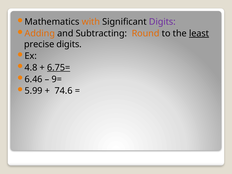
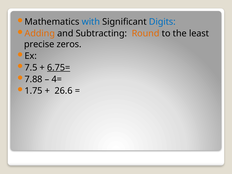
with colour: orange -> blue
Digits at (162, 22) colour: purple -> blue
least underline: present -> none
precise digits: digits -> zeros
4.8: 4.8 -> 7.5
6.46: 6.46 -> 7.88
9=: 9= -> 4=
5.99: 5.99 -> 1.75
74.6: 74.6 -> 26.6
